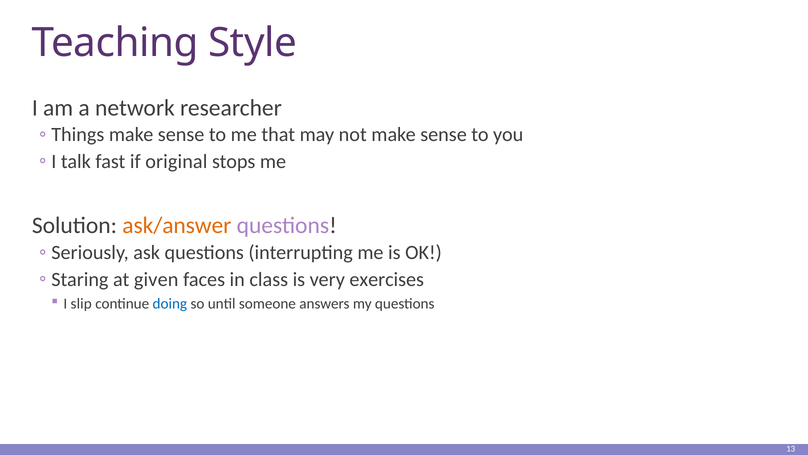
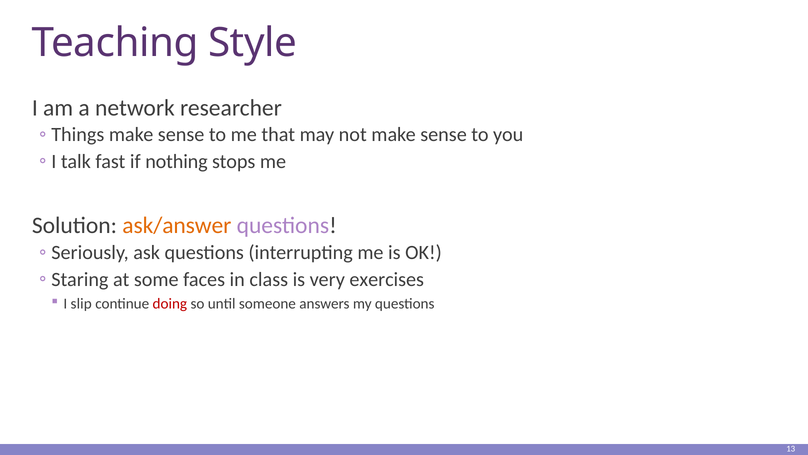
original: original -> nothing
given: given -> some
doing colour: blue -> red
